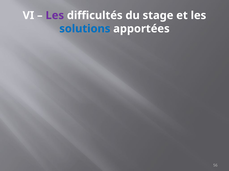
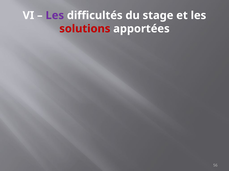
solutions colour: blue -> red
